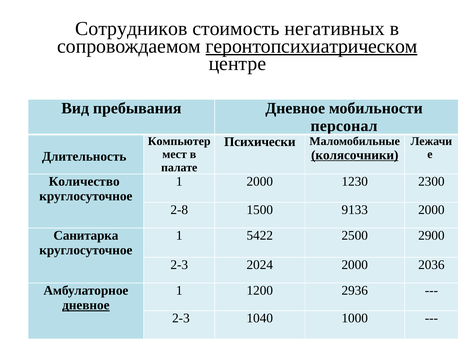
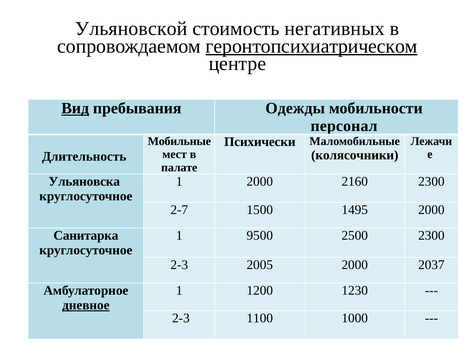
Сотрудников: Сотрудников -> Ульяновской
Вид underline: none -> present
пребывания Дневное: Дневное -> Одежды
Компьютер: Компьютер -> Мобильные
колясочники underline: present -> none
Количество: Количество -> Ульяновска
1230: 1230 -> 2160
2-8: 2-8 -> 2-7
9133: 9133 -> 1495
5422: 5422 -> 9500
2500 2900: 2900 -> 2300
2024: 2024 -> 2005
2036: 2036 -> 2037
2936: 2936 -> 1230
1040: 1040 -> 1100
